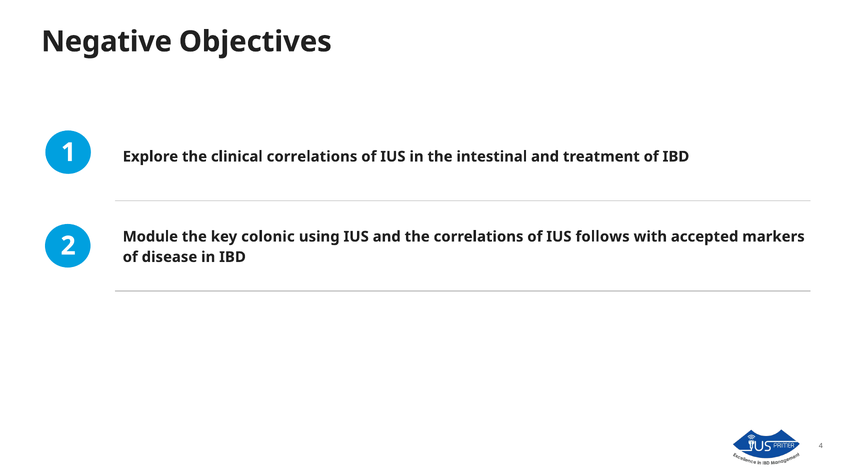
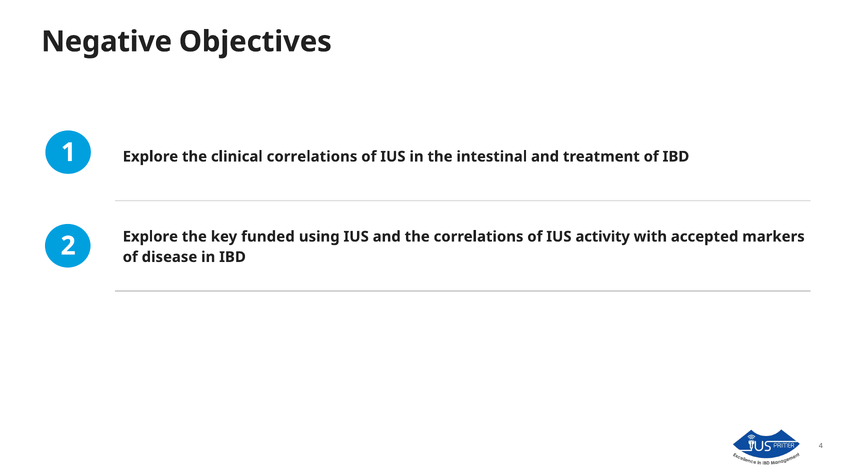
Module at (150, 237): Module -> Explore
colonic: colonic -> funded
follows: follows -> activity
